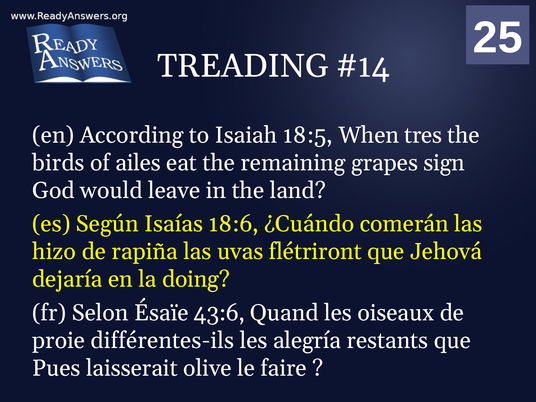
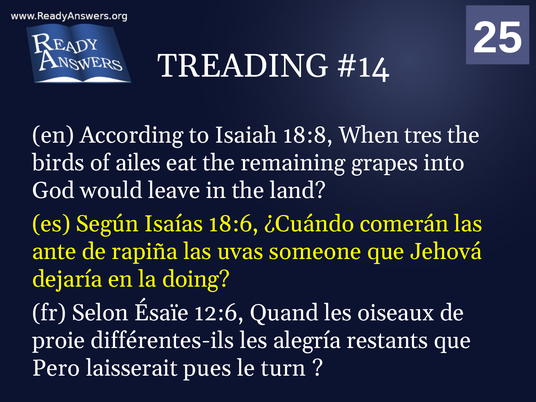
18:5: 18:5 -> 18:8
sign: sign -> into
hizo: hizo -> ante
flétriront: flétriront -> someone
43:6: 43:6 -> 12:6
Pues: Pues -> Pero
olive: olive -> pues
faire: faire -> turn
